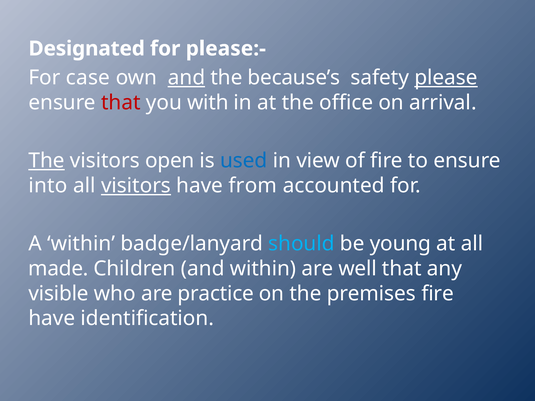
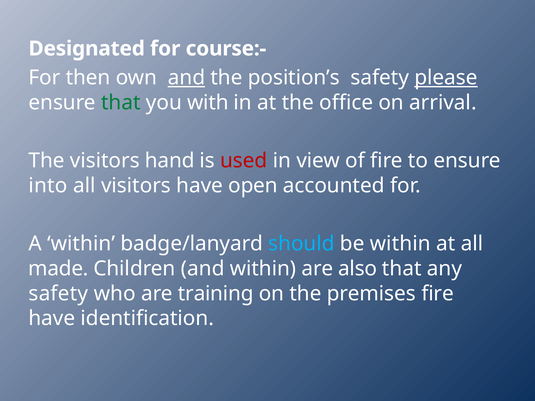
please:-: please:- -> course:-
case: case -> then
because’s: because’s -> position’s
that at (121, 103) colour: red -> green
The at (47, 161) underline: present -> none
open: open -> hand
used colour: blue -> red
visitors at (136, 186) underline: present -> none
from: from -> open
be young: young -> within
well: well -> also
visible at (59, 294): visible -> safety
practice: practice -> training
